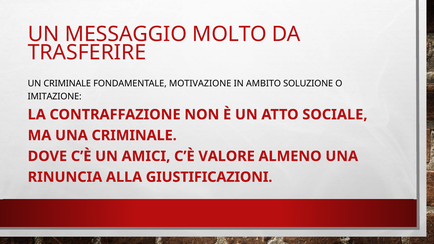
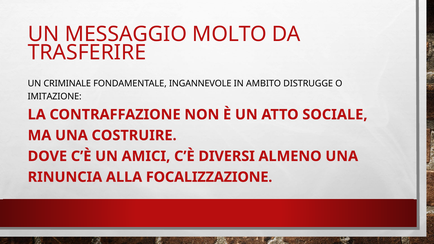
MOTIVAZIONE: MOTIVAZIONE -> INGANNEVOLE
SOLUZIONE: SOLUZIONE -> DISTRUGGE
UNA CRIMINALE: CRIMINALE -> COSTRUIRE
VALORE: VALORE -> DIVERSI
GIUSTIFICAZIONI: GIUSTIFICAZIONI -> FOCALIZZAZIONE
